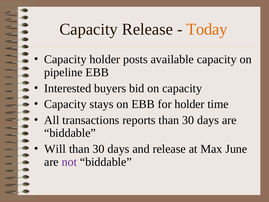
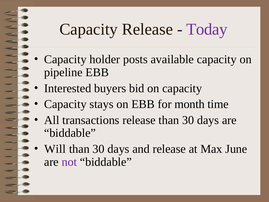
Today colour: orange -> purple
for holder: holder -> month
transactions reports: reports -> release
